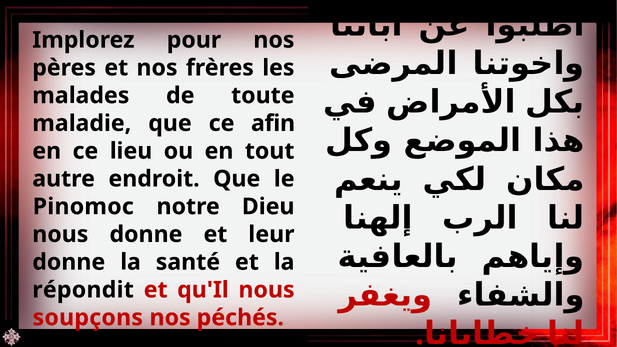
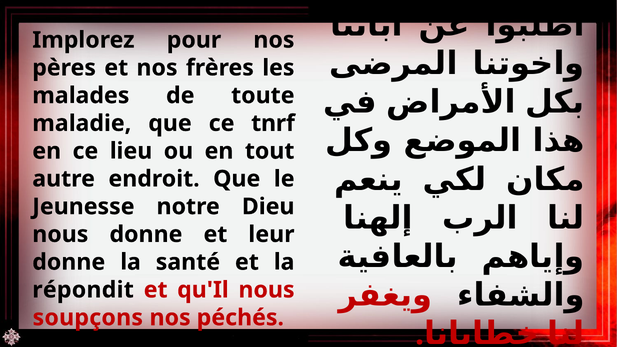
afin: afin -> tnrf
Pinomoc: Pinomoc -> Jeunesse
